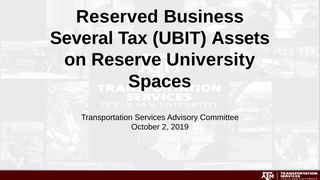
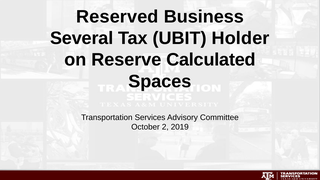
Assets: Assets -> Holder
University: University -> Calculated
